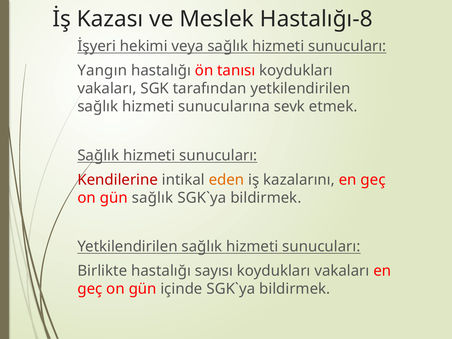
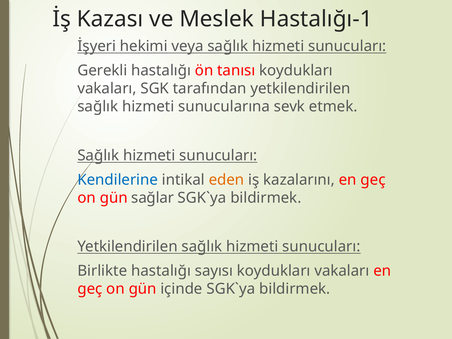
Hastalığı-8: Hastalığı-8 -> Hastalığı-1
Yangın: Yangın -> Gerekli
Kendilerine colour: red -> blue
gün sağlık: sağlık -> sağlar
